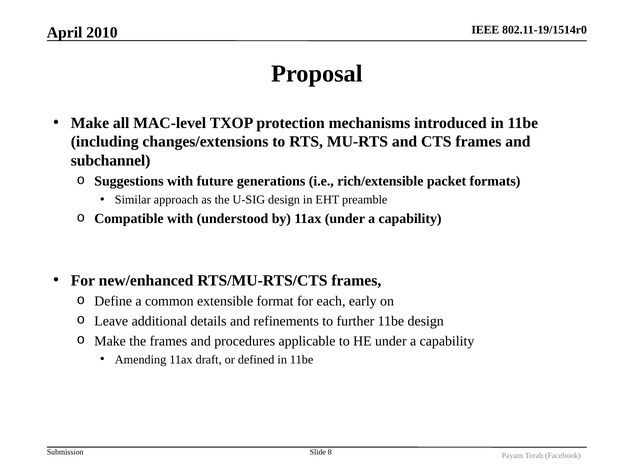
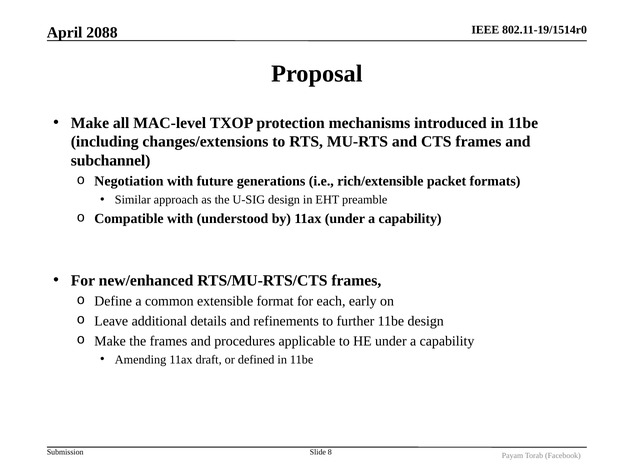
2010: 2010 -> 2088
Suggestions: Suggestions -> Negotiation
